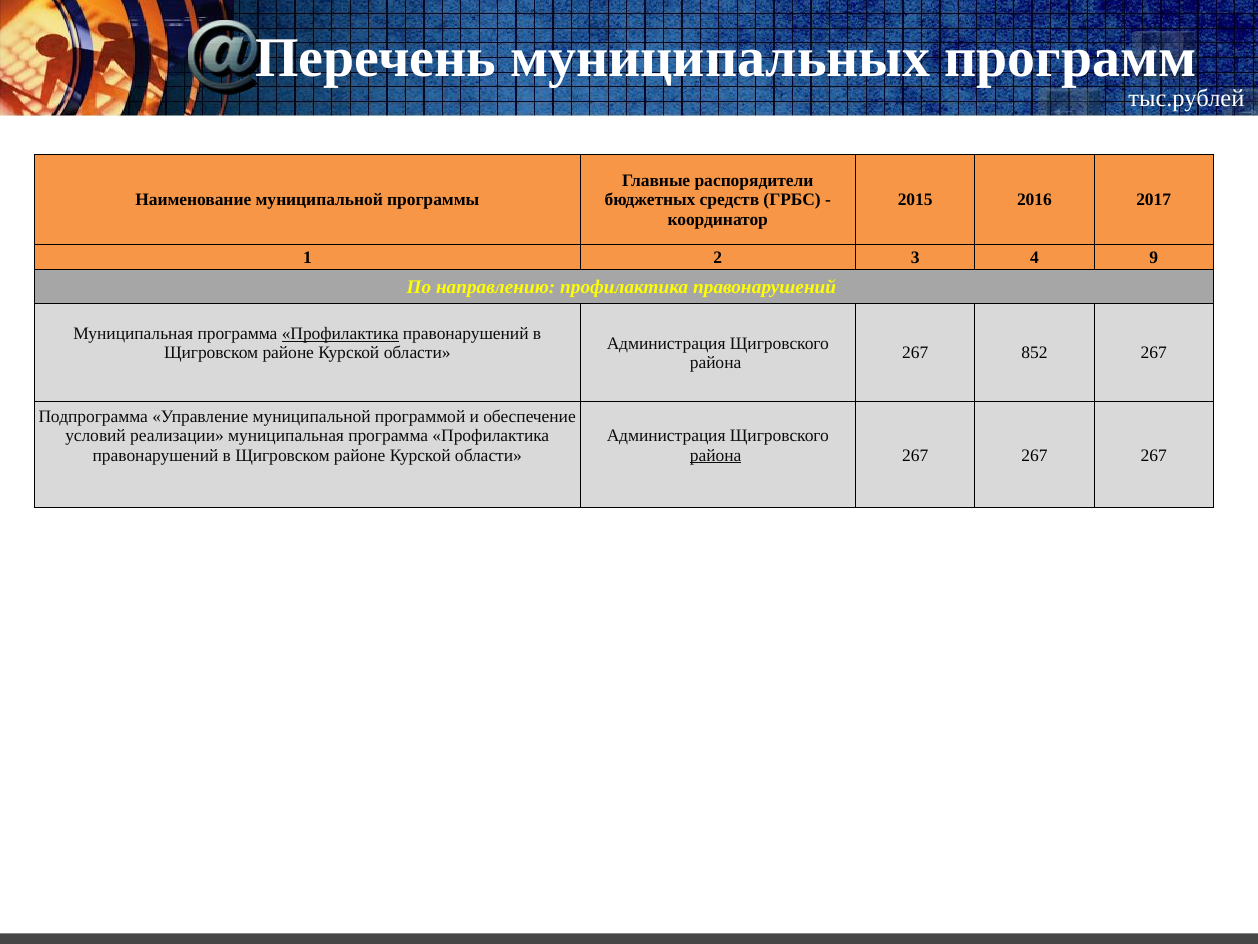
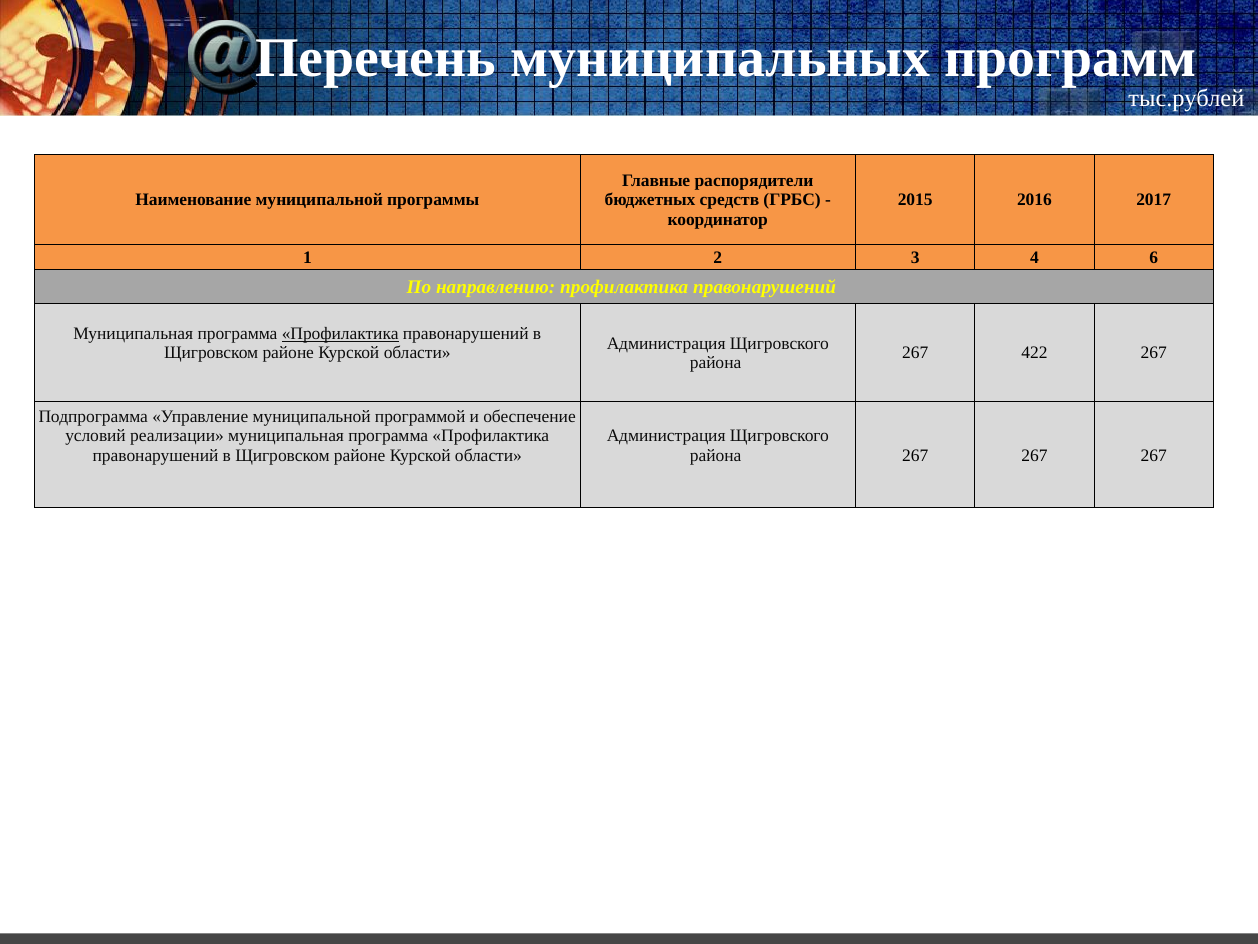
9: 9 -> 6
852: 852 -> 422
района at (716, 455) underline: present -> none
